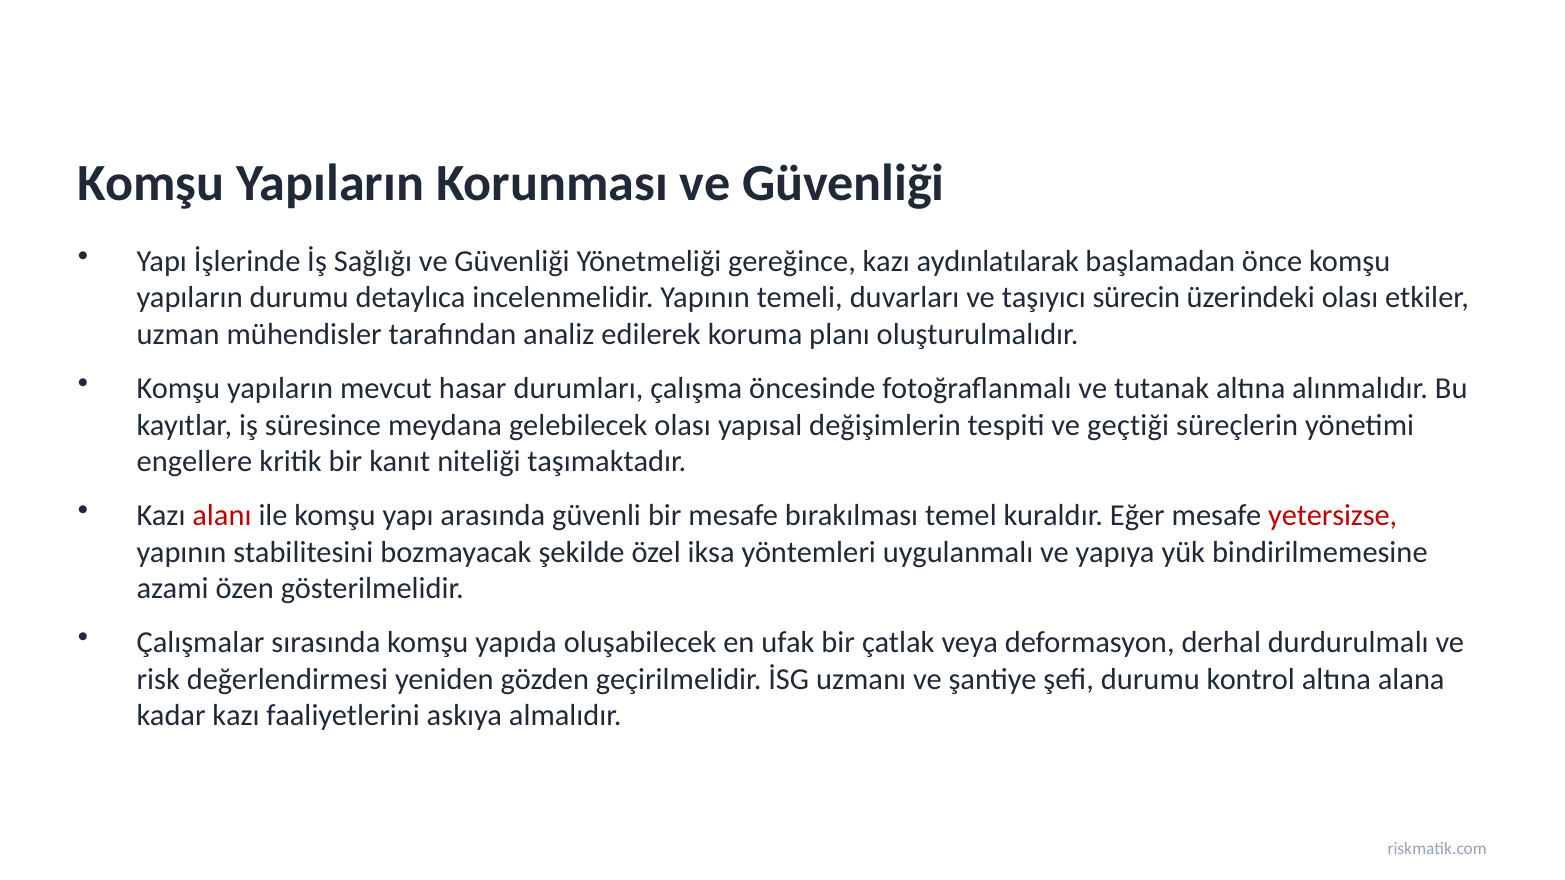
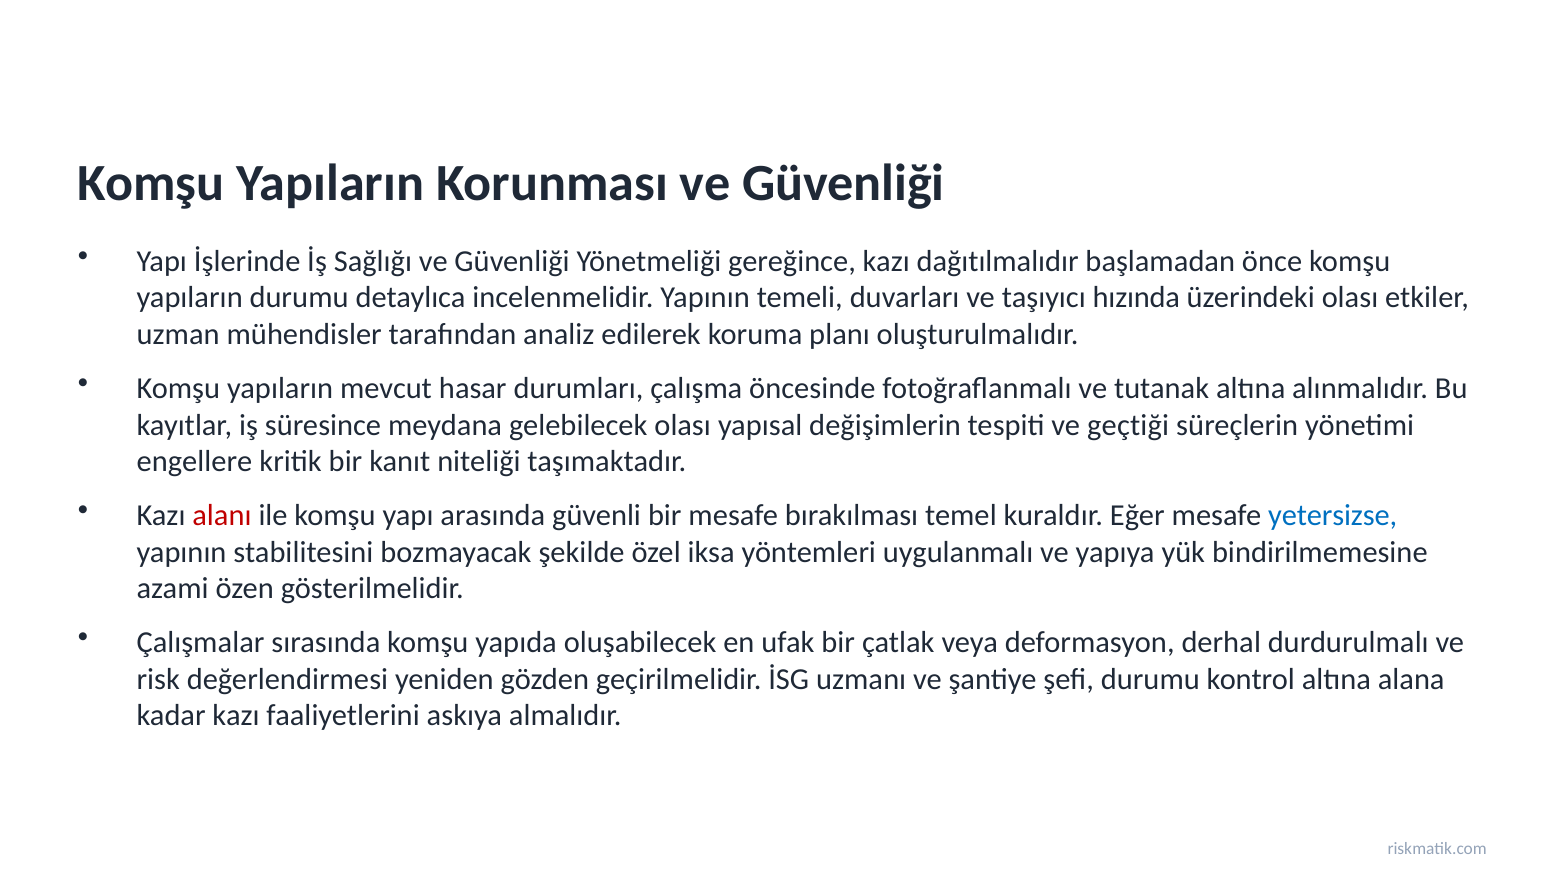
aydınlatılarak: aydınlatılarak -> dağıtılmalıdır
sürecin: sürecin -> hızında
yetersizse colour: red -> blue
